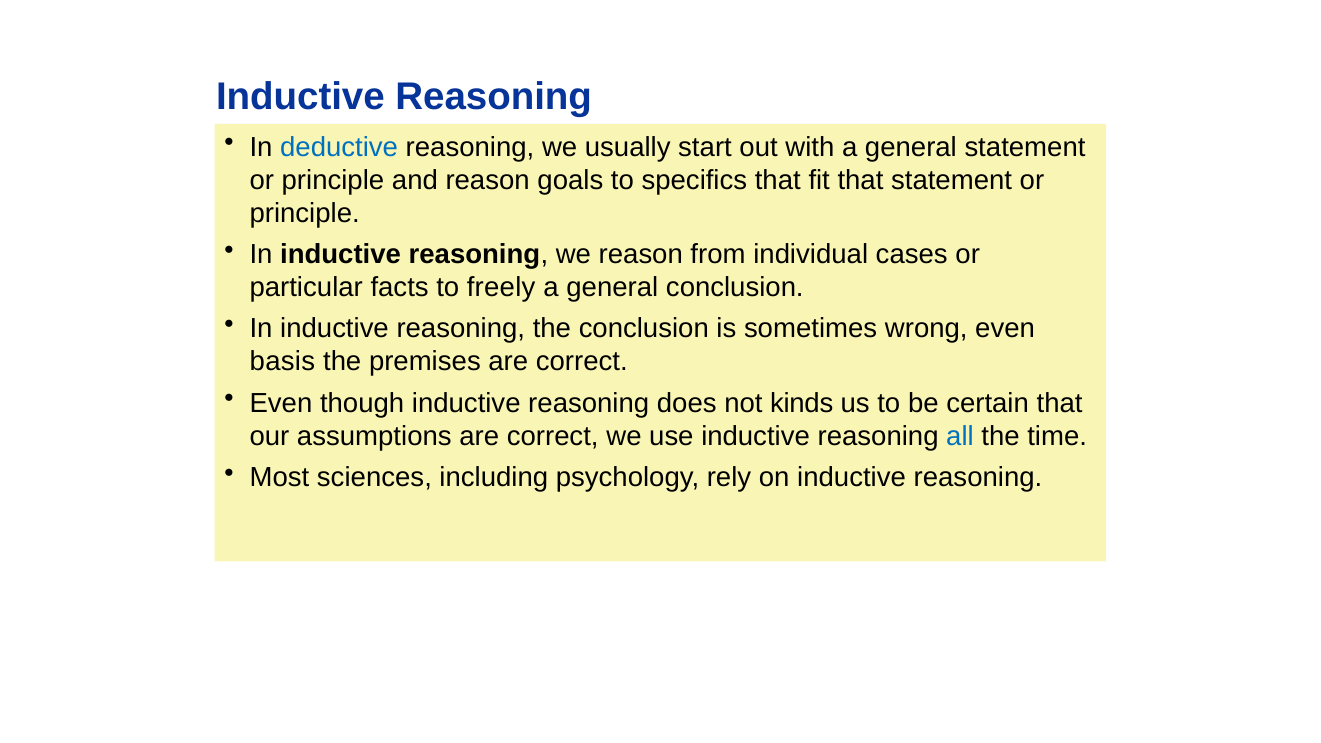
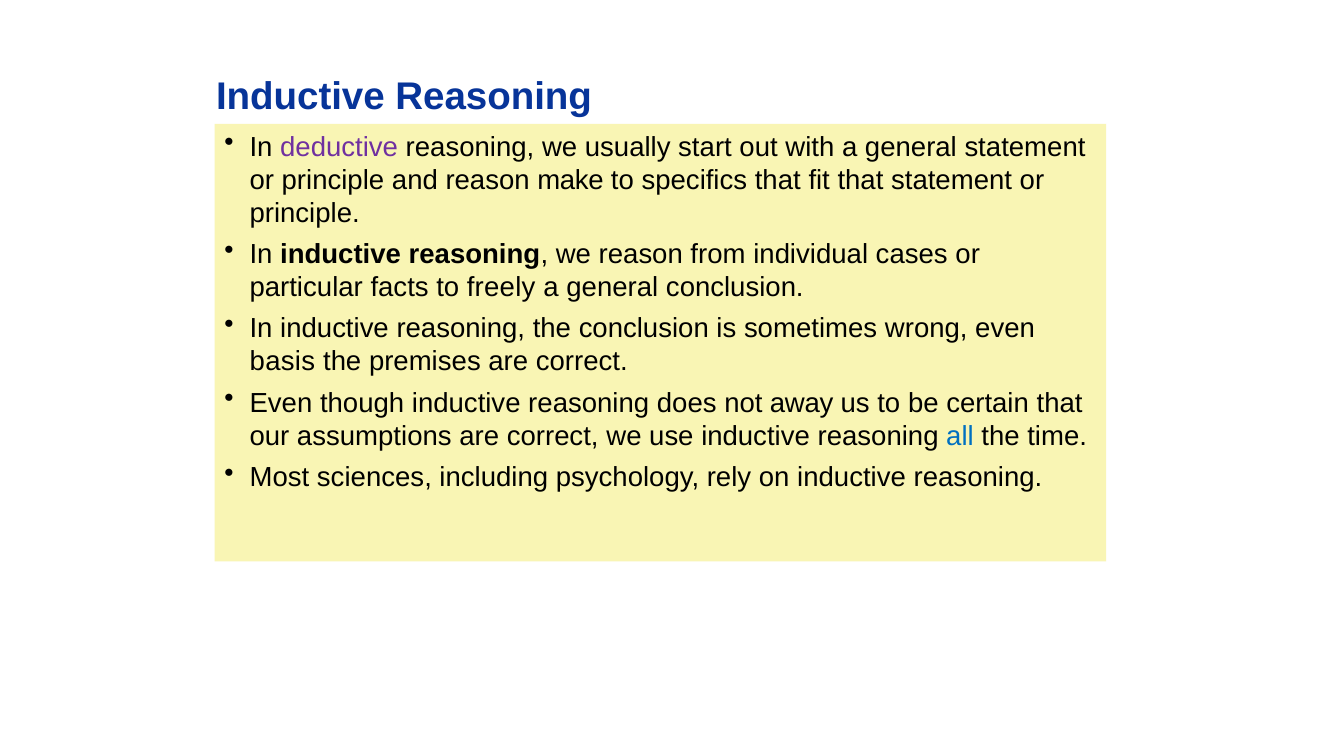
deductive colour: blue -> purple
goals: goals -> make
kinds: kinds -> away
